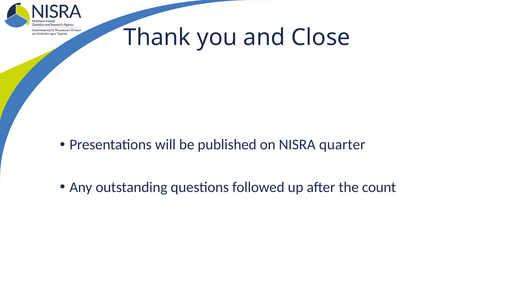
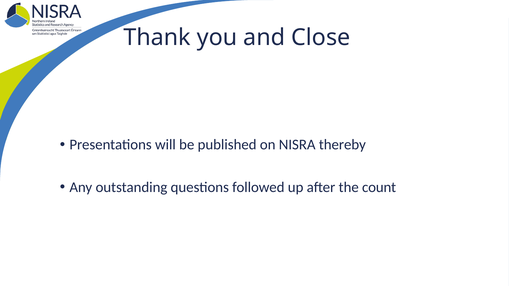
quarter: quarter -> thereby
